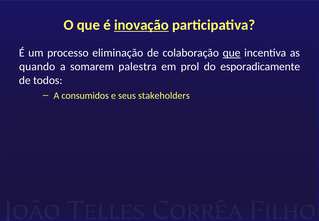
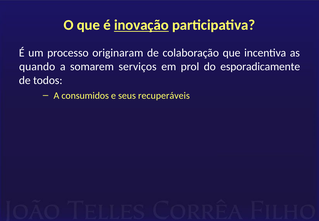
eliminação: eliminação -> originaram
que at (232, 53) underline: present -> none
palestra: palestra -> serviços
stakeholders: stakeholders -> recuperáveis
